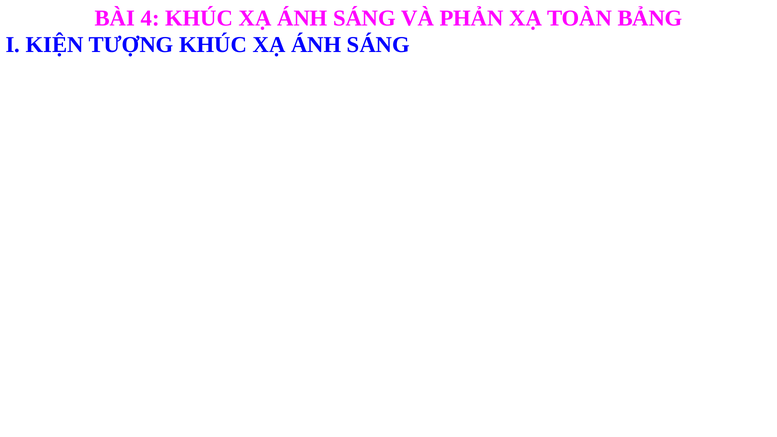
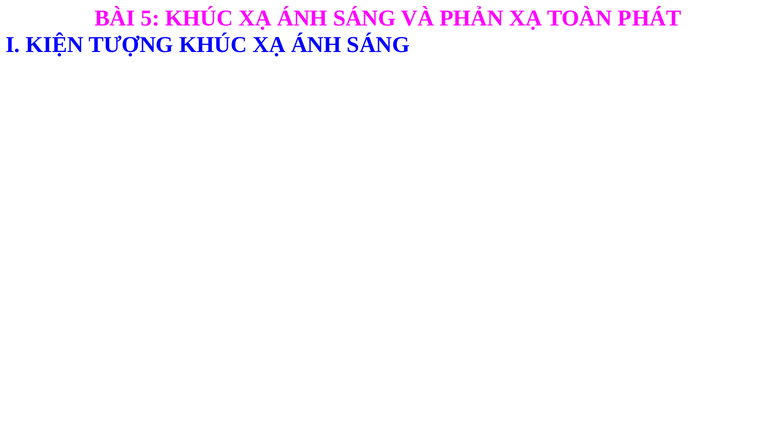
4: 4 -> 5
BẢNG: BẢNG -> PHÁT
